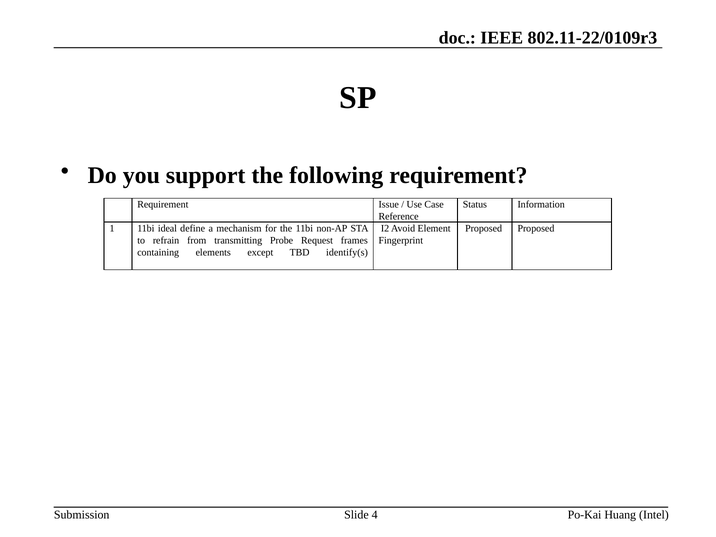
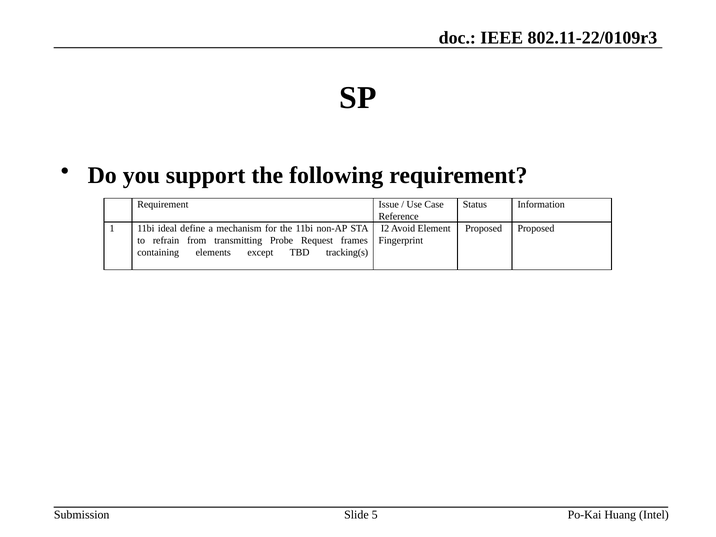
identify(s: identify(s -> tracking(s
4: 4 -> 5
